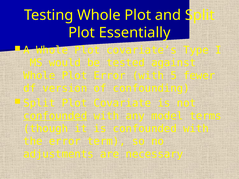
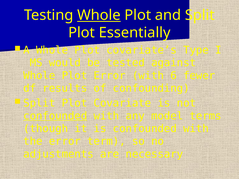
Whole at (99, 15) underline: none -> present
5: 5 -> 6
version: version -> results
